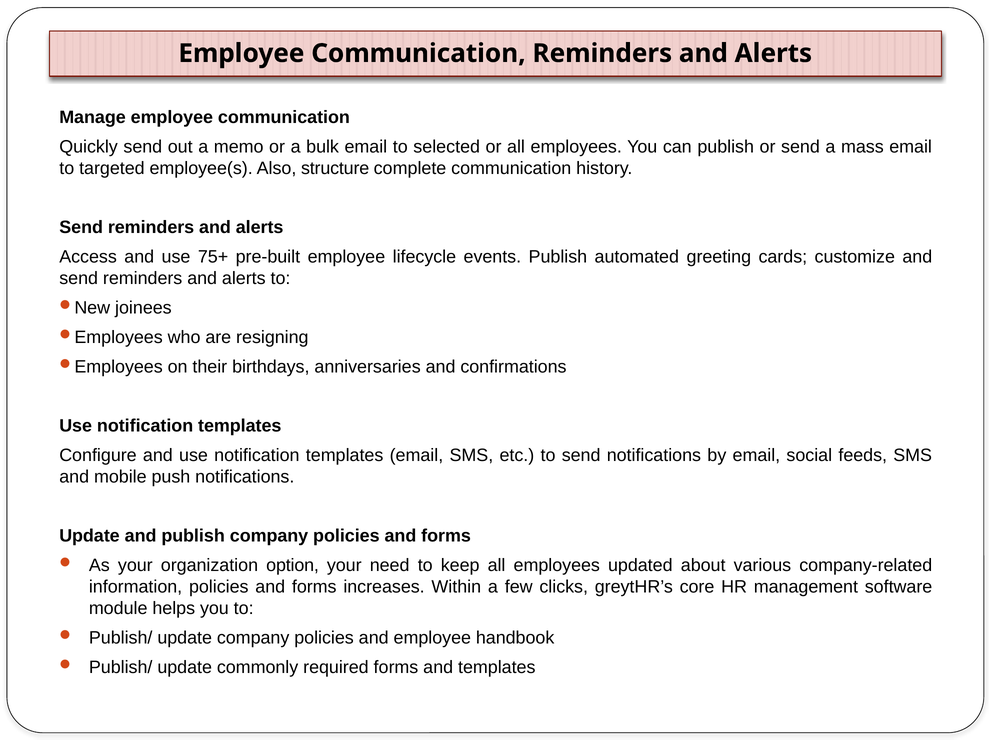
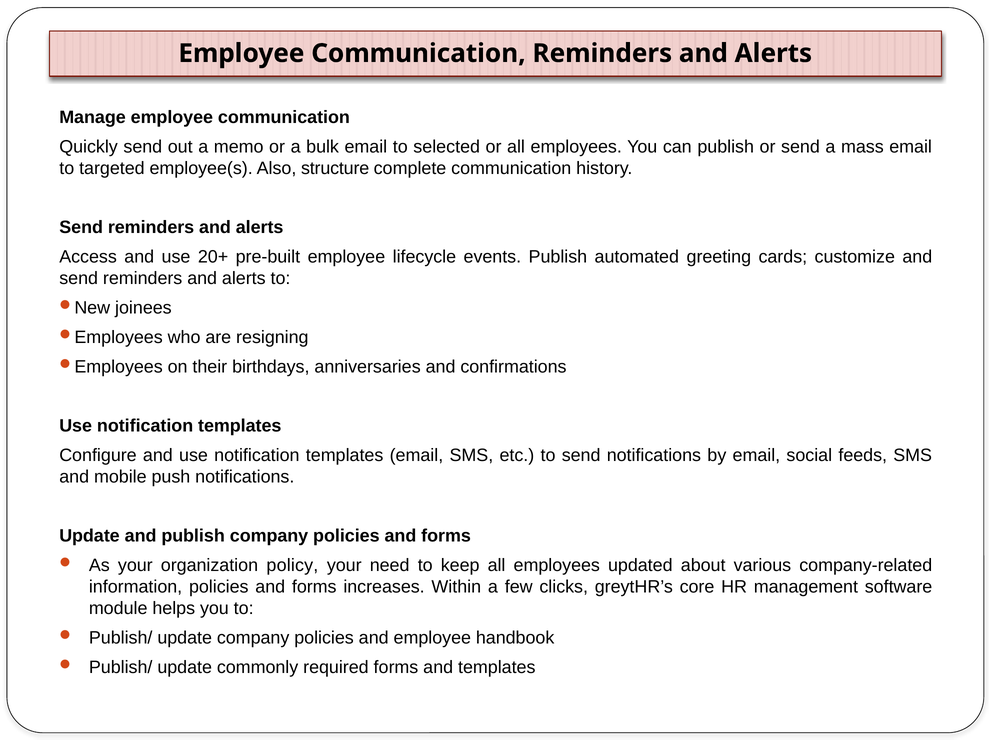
75+: 75+ -> 20+
option: option -> policy
